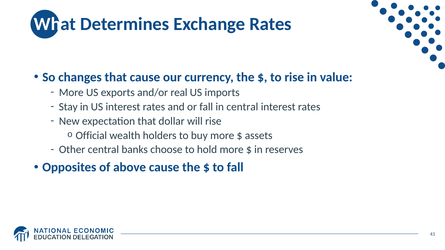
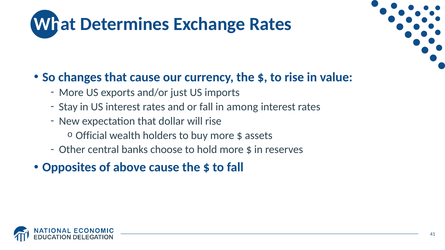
real: real -> just
in central: central -> among
